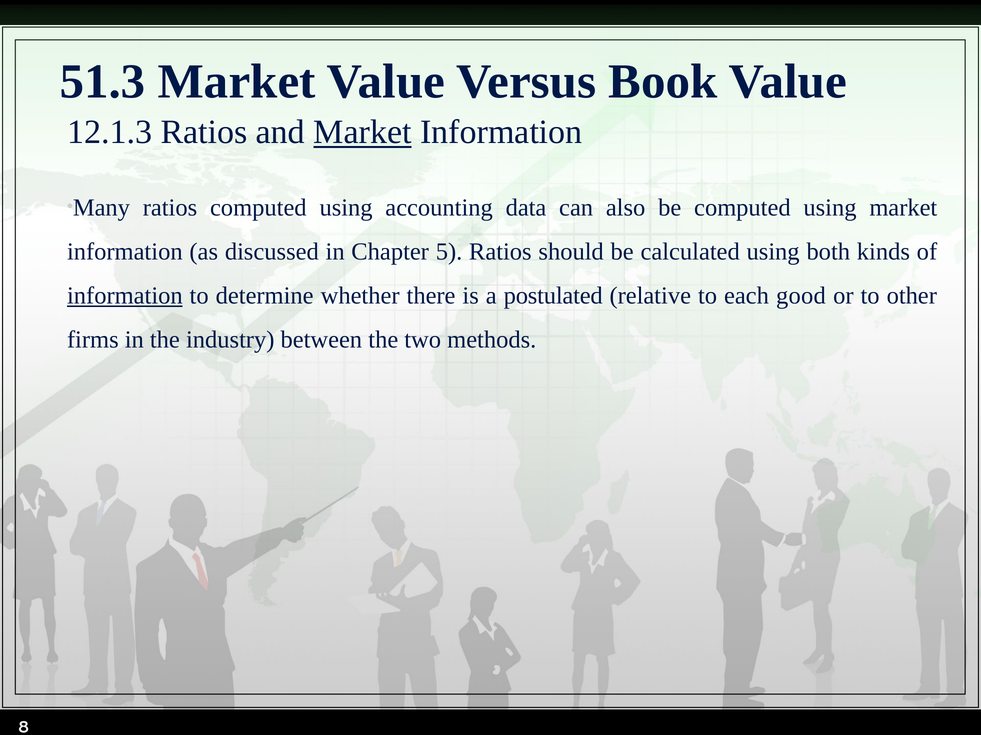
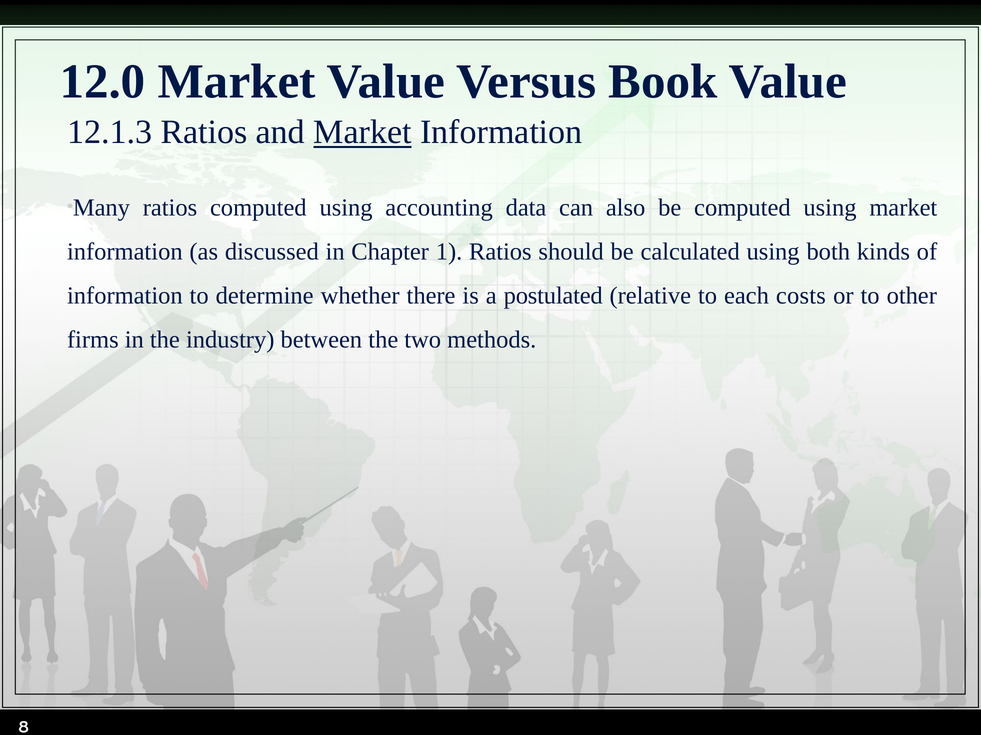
51.3: 51.3 -> 12.0
5: 5 -> 1
information at (125, 296) underline: present -> none
good: good -> costs
